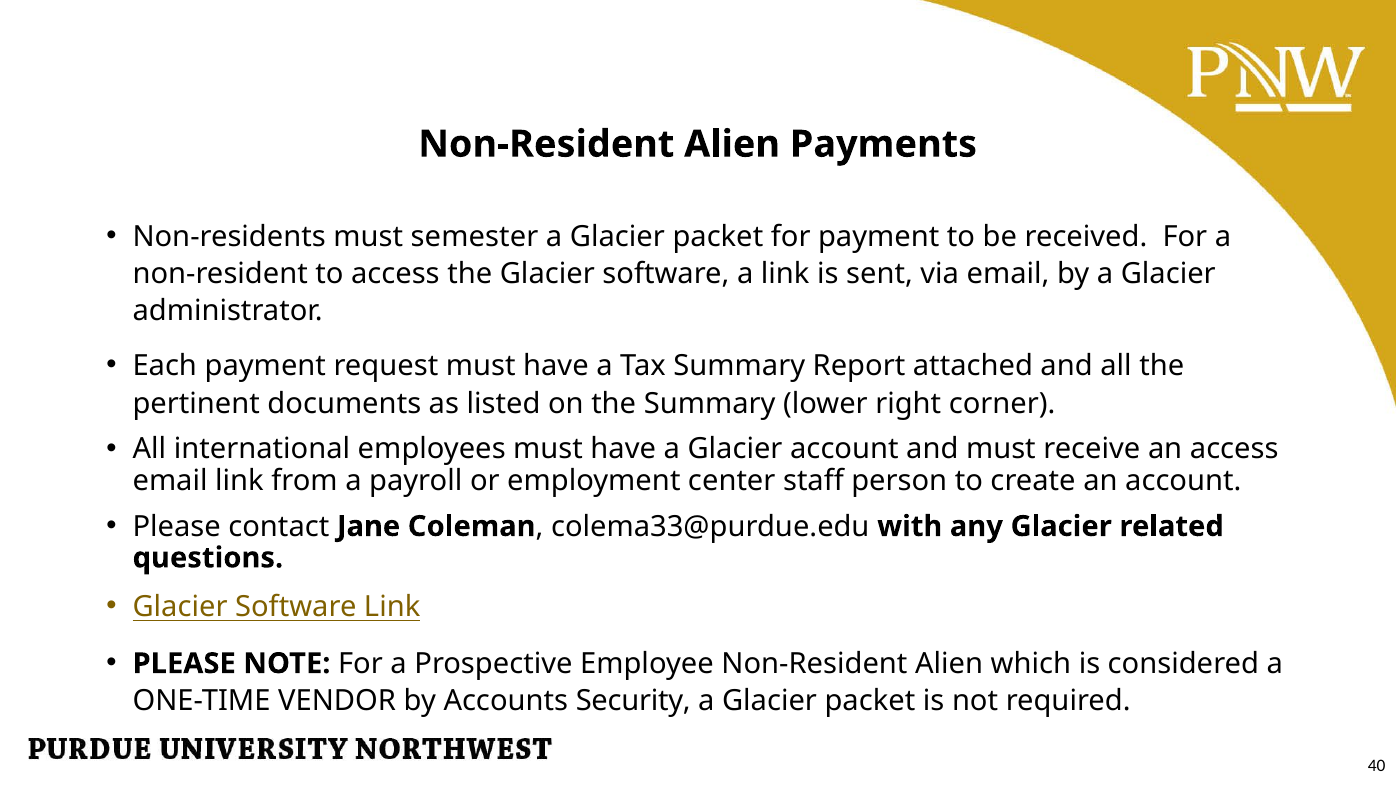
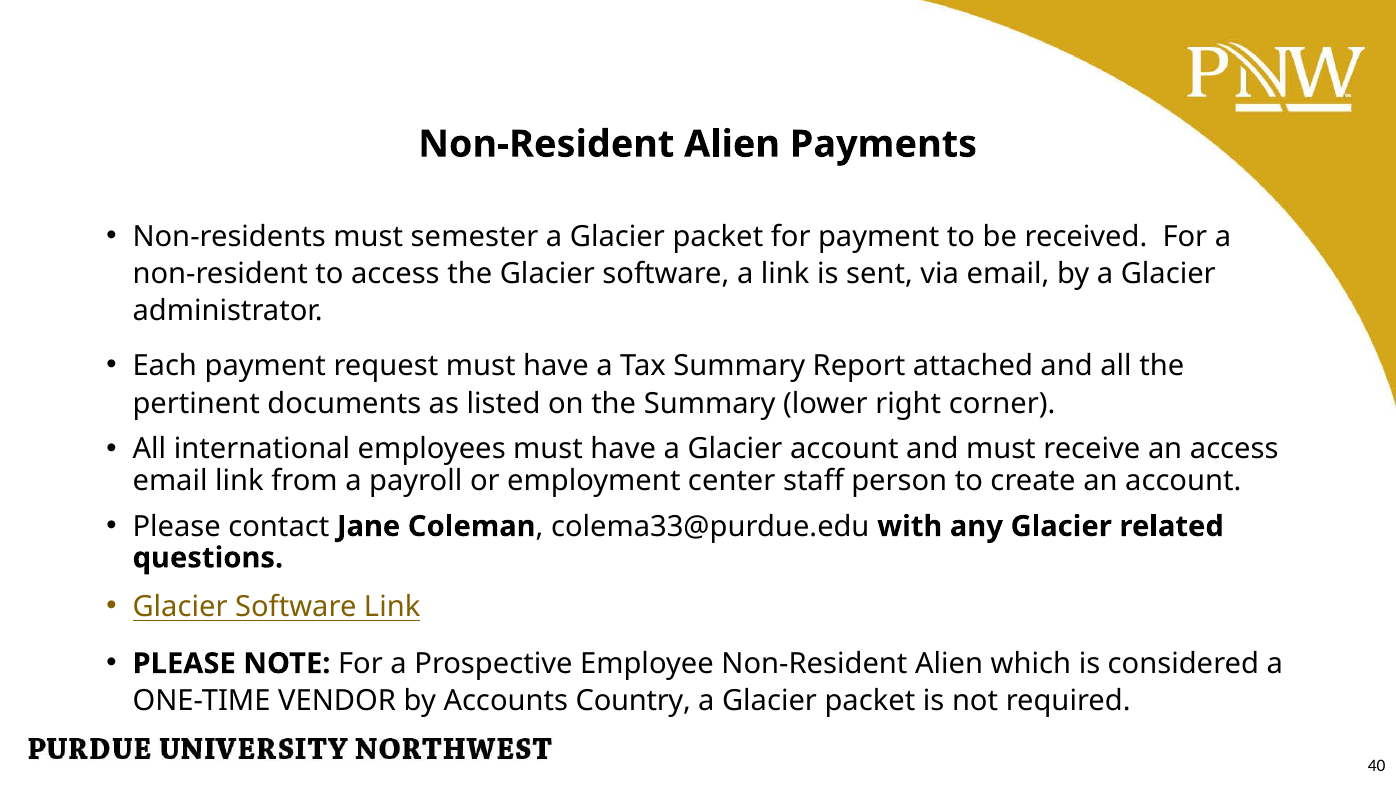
Security: Security -> Country
